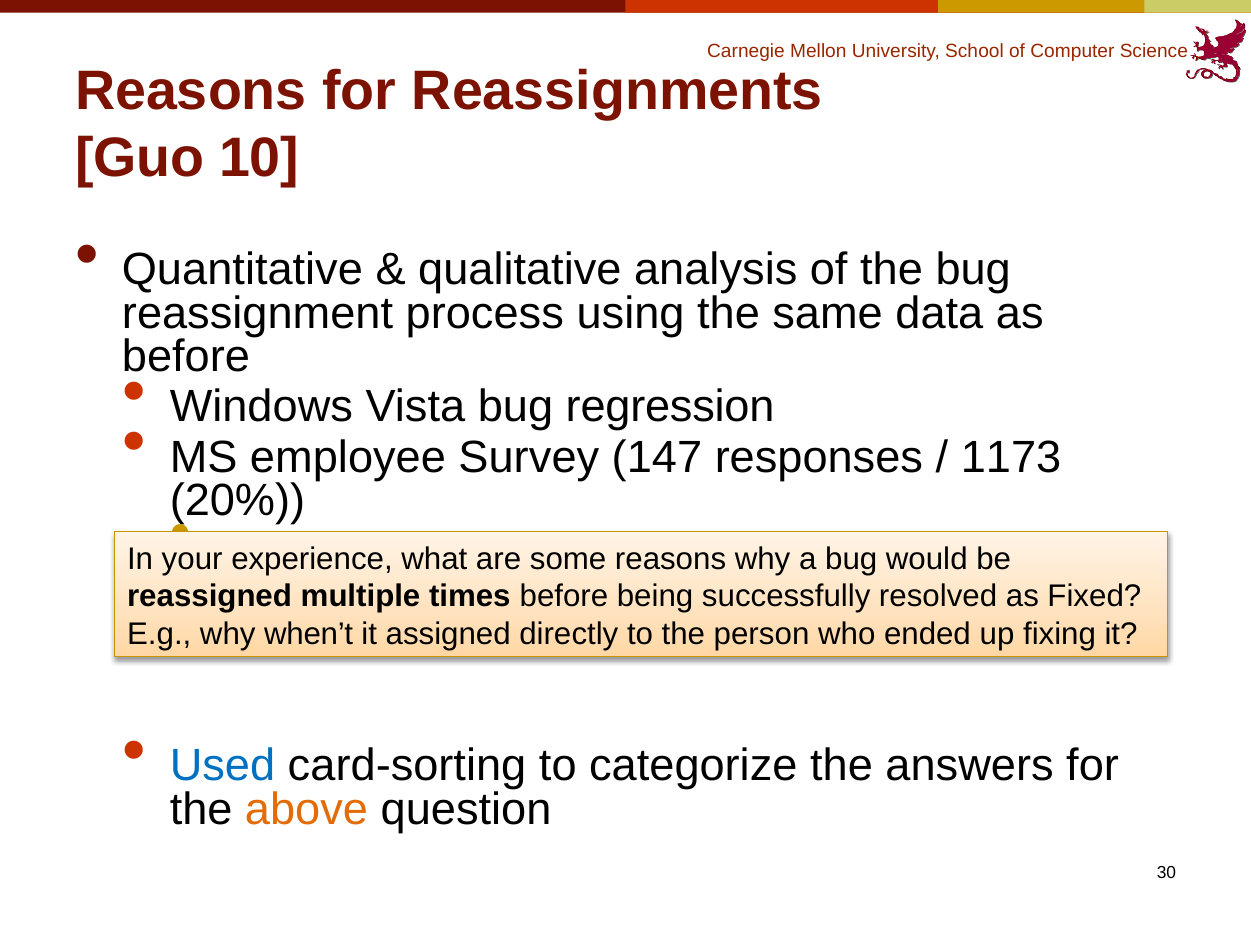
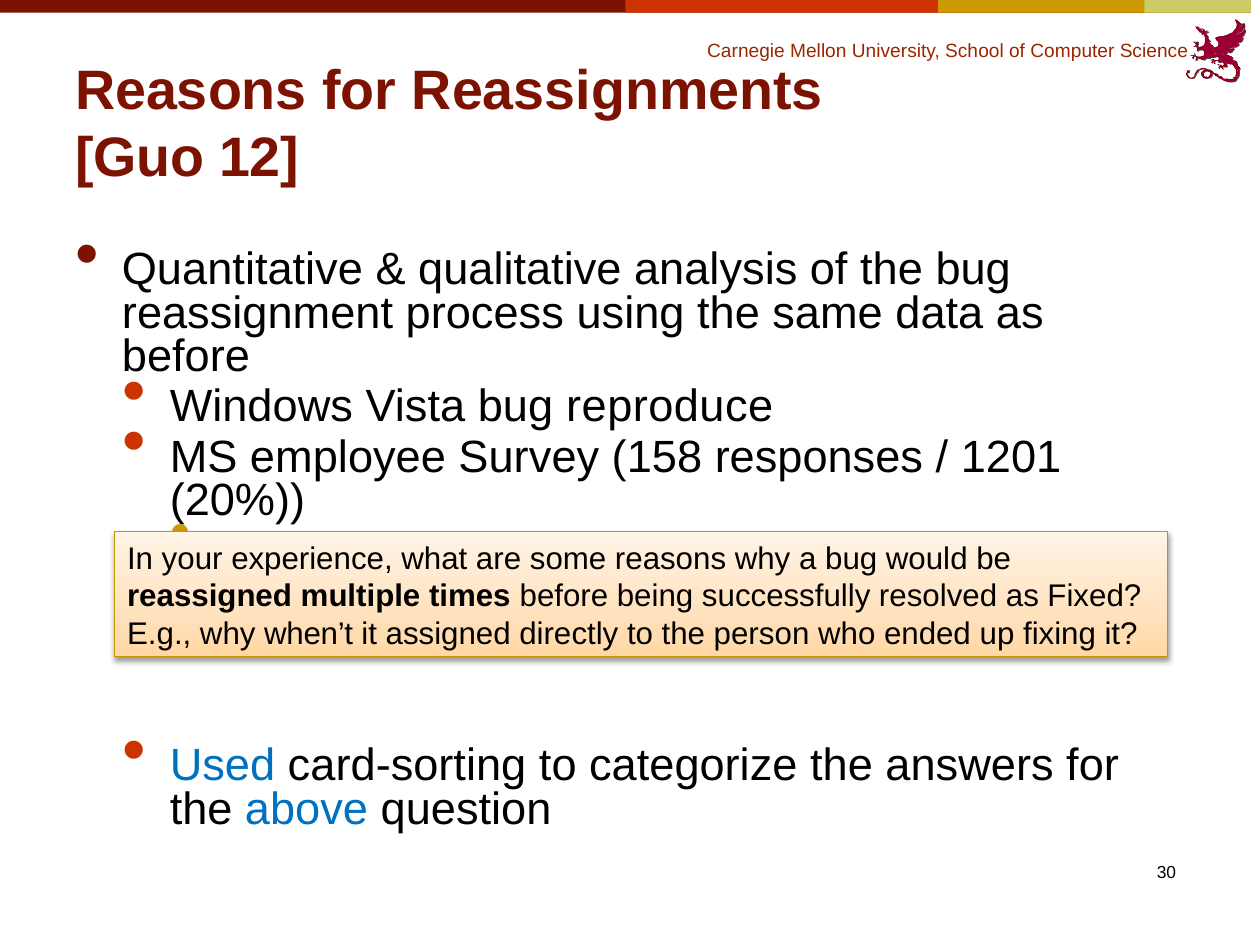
10: 10 -> 12
regression: regression -> reproduce
147: 147 -> 158
1173: 1173 -> 1201
above colour: orange -> blue
